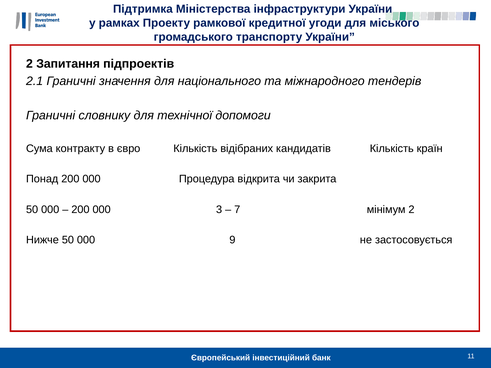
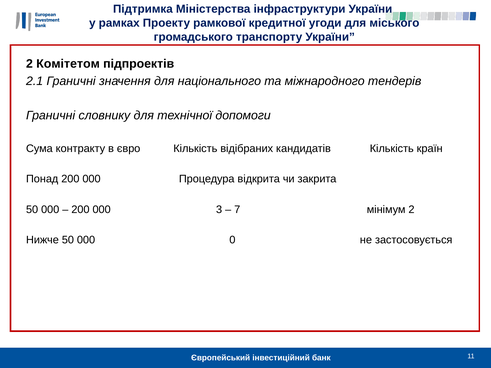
Запитання: Запитання -> Комітетом
9: 9 -> 0
